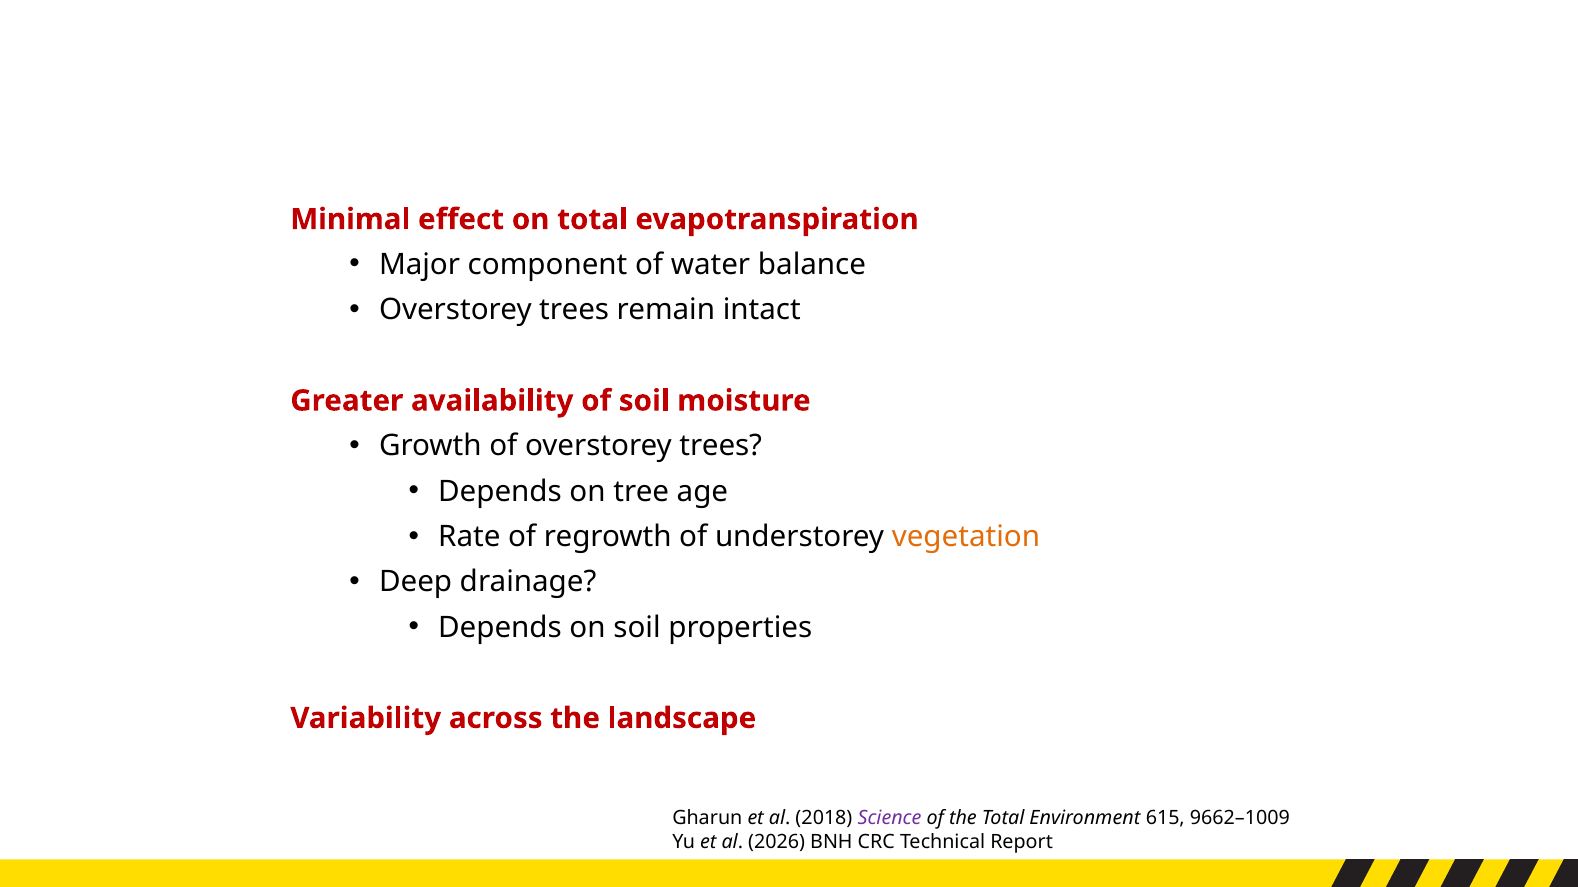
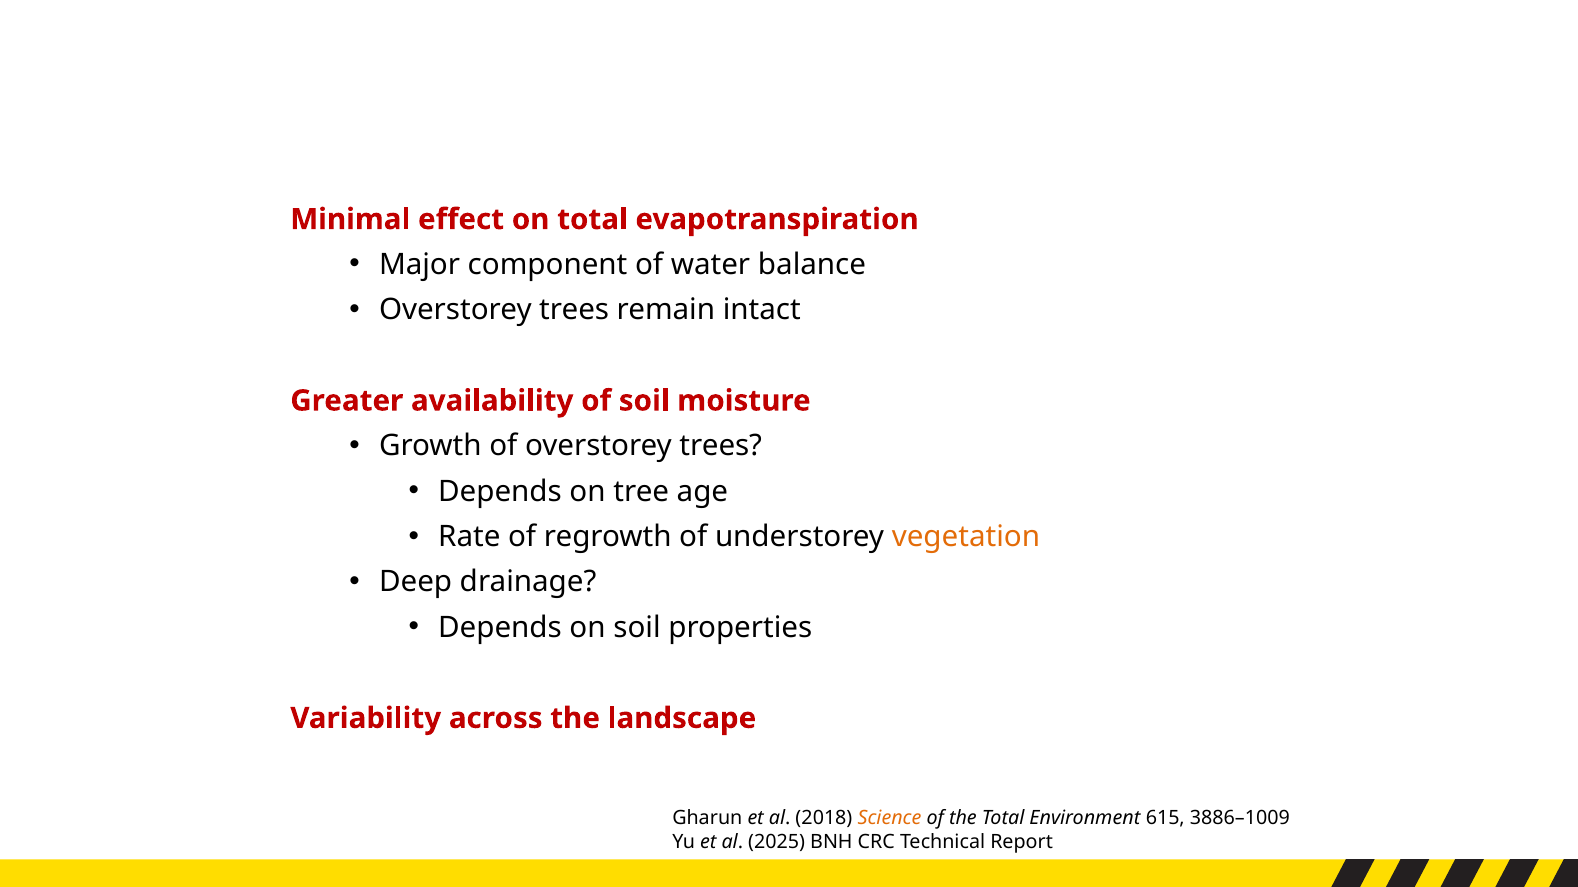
Science colour: purple -> orange
9662–1009: 9662–1009 -> 3886–1009
2026: 2026 -> 2025
